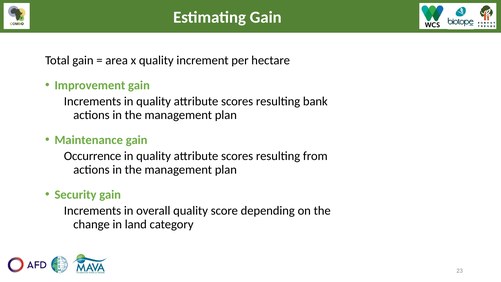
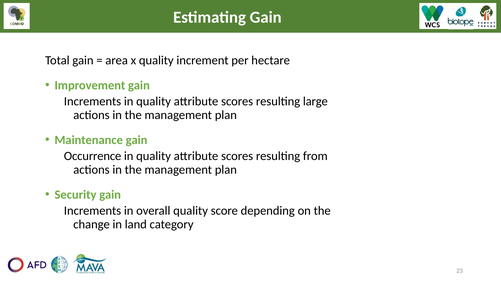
bank: bank -> large
